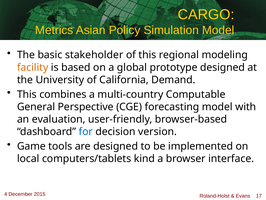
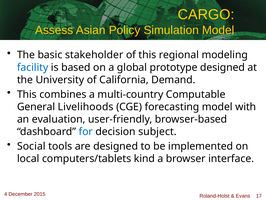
Metrics: Metrics -> Assess
facility colour: orange -> blue
Perspective: Perspective -> Livelihoods
version: version -> subject
Game: Game -> Social
